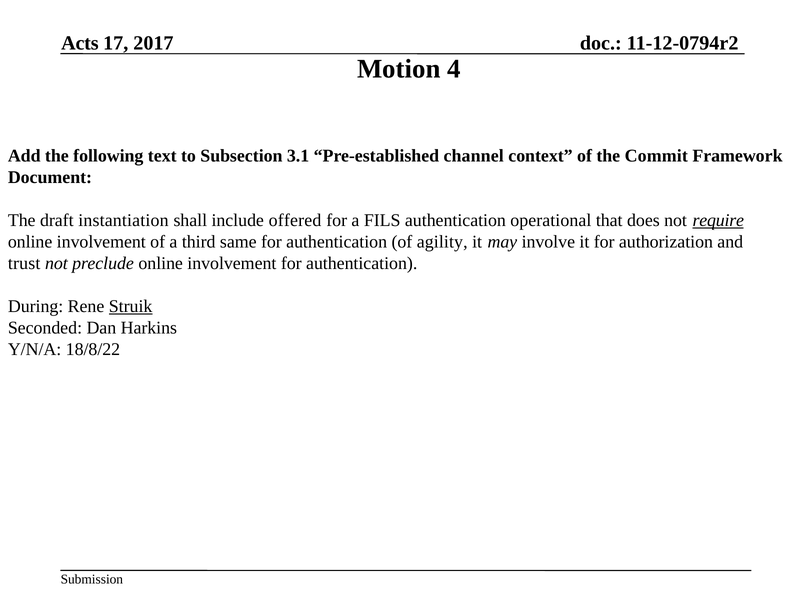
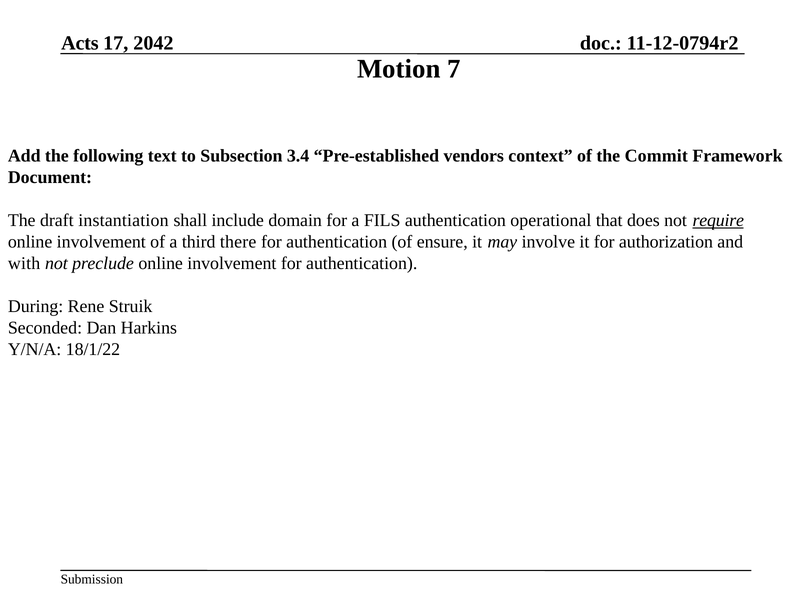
2017: 2017 -> 2042
4: 4 -> 7
3.1: 3.1 -> 3.4
channel: channel -> vendors
offered: offered -> domain
same: same -> there
agility: agility -> ensure
trust: trust -> with
Struik underline: present -> none
18/8/22: 18/8/22 -> 18/1/22
